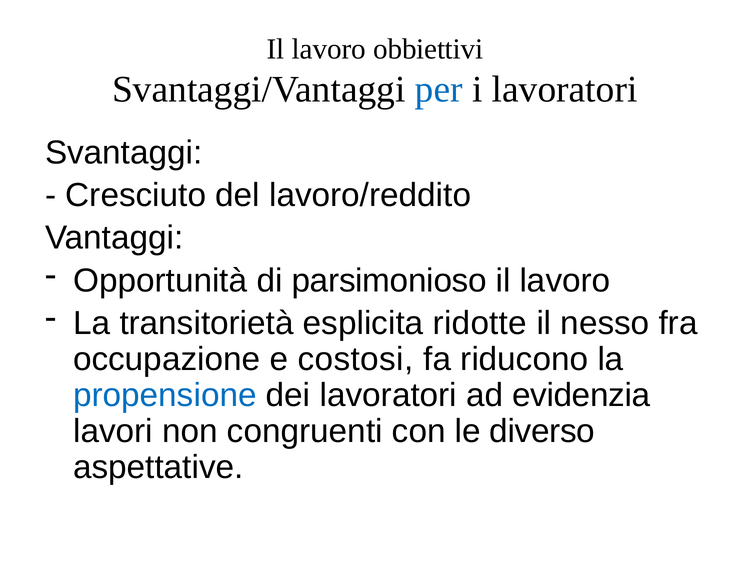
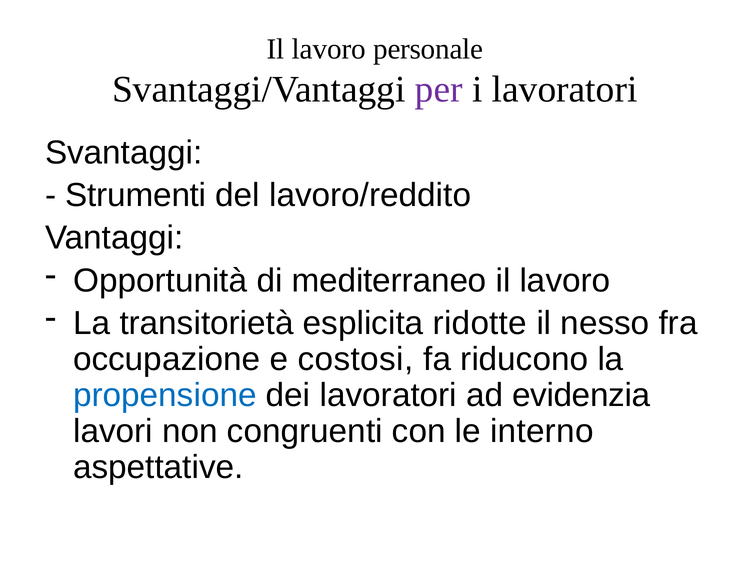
obbiettivi: obbiettivi -> personale
per colour: blue -> purple
Cresciuto: Cresciuto -> Strumenti
parsimonioso: parsimonioso -> mediterraneo
diverso: diverso -> interno
